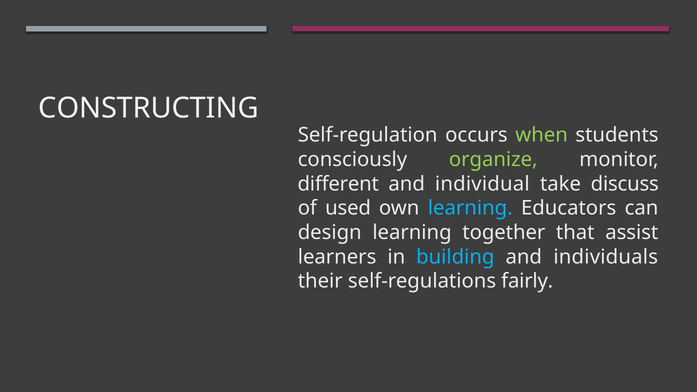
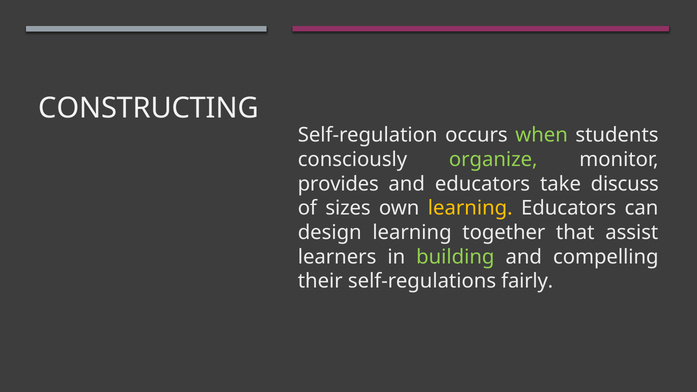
different: different -> provides
and individual: individual -> educators
used: used -> sizes
learning at (470, 208) colour: light blue -> yellow
building colour: light blue -> light green
individuals: individuals -> compelling
